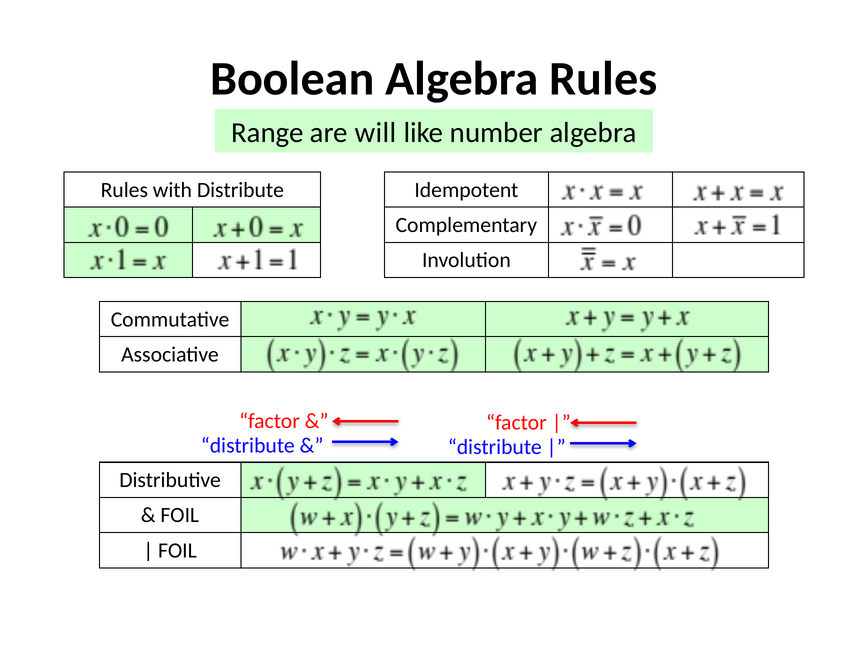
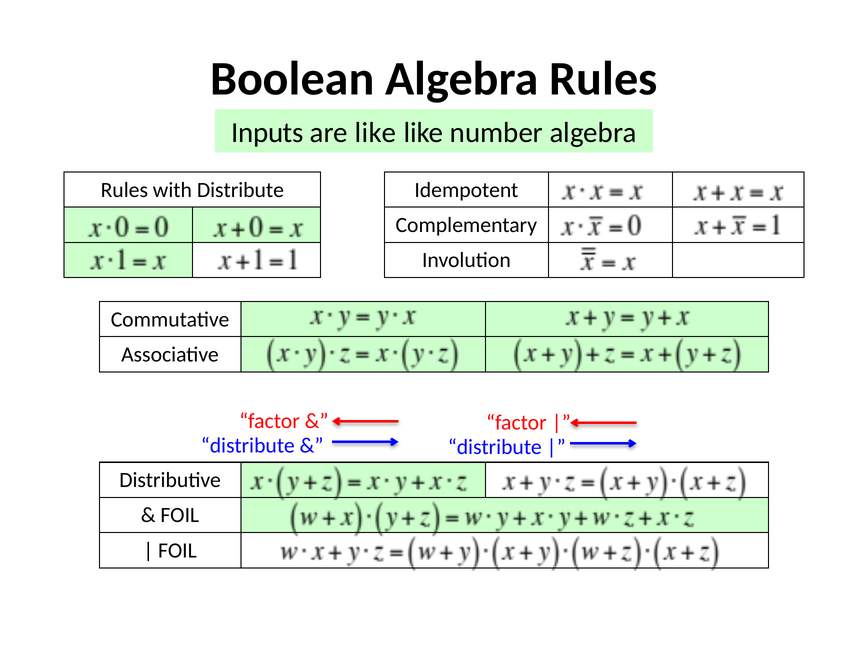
Range: Range -> Inputs
are will: will -> like
